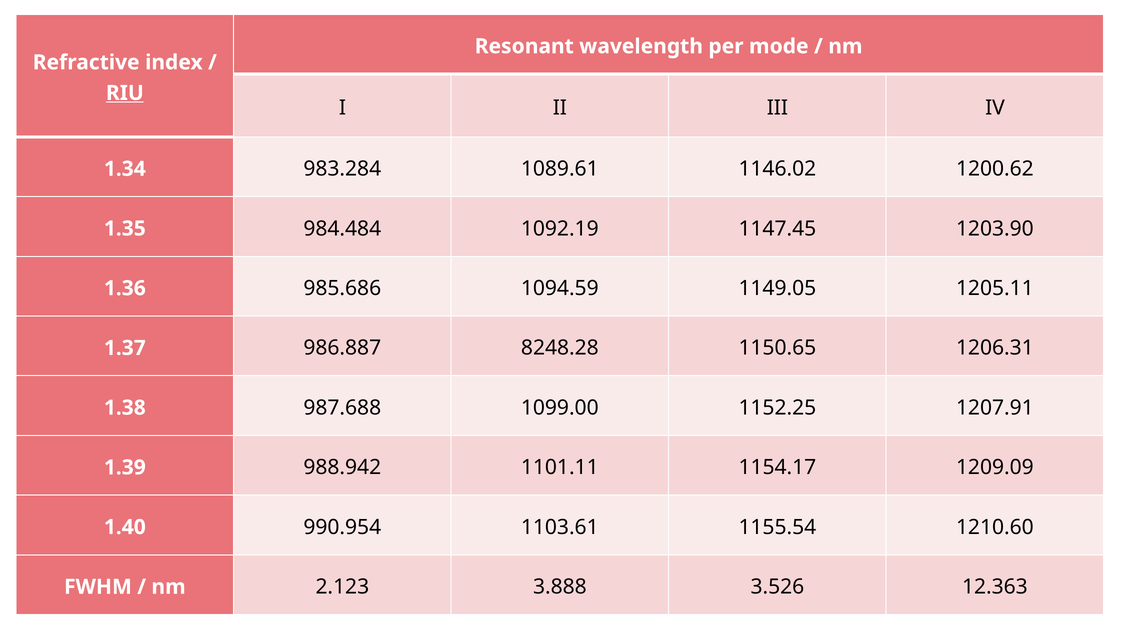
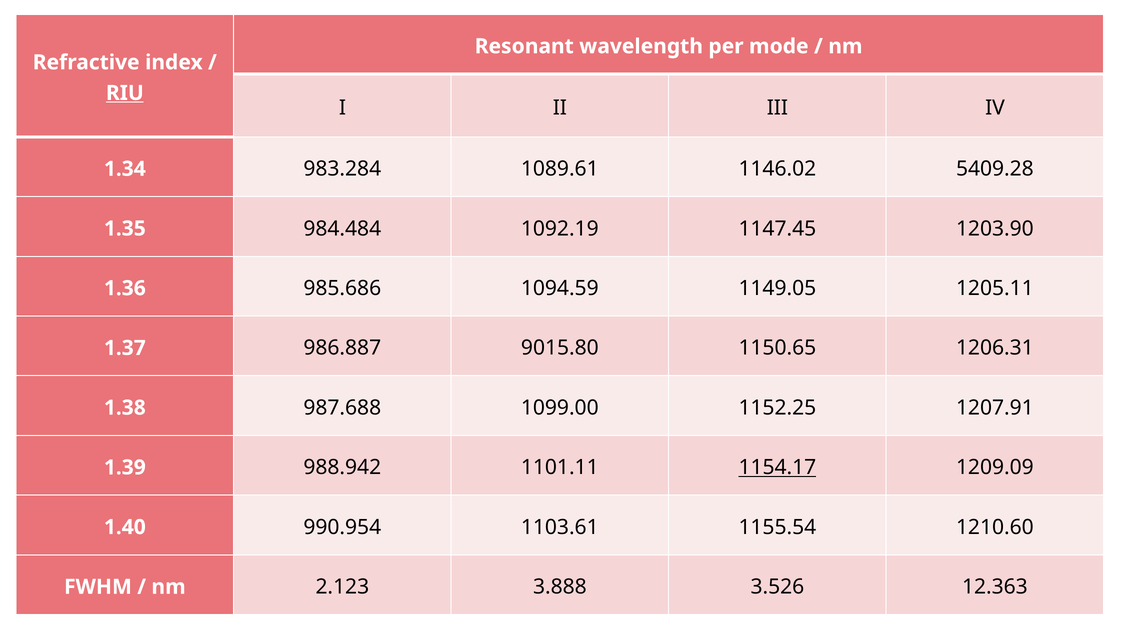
1200.62: 1200.62 -> 5409.28
8248.28: 8248.28 -> 9015.80
1154.17 underline: none -> present
